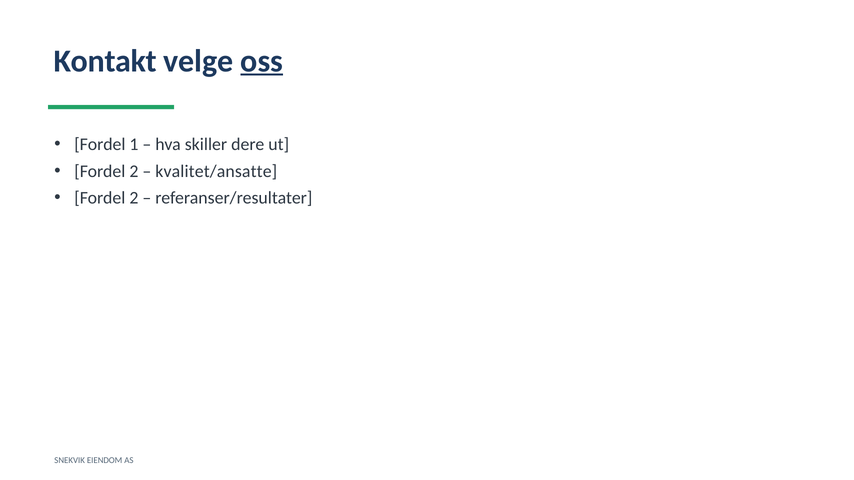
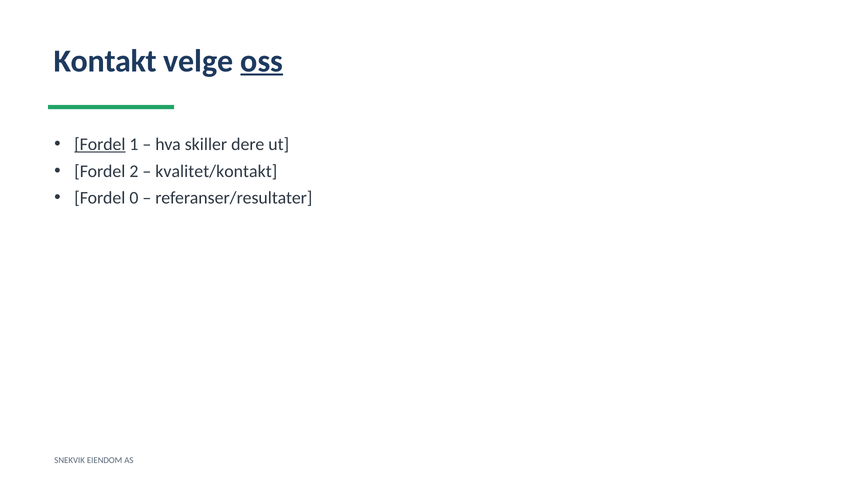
Fordel at (100, 145) underline: none -> present
kvalitet/ansatte: kvalitet/ansatte -> kvalitet/kontakt
2 at (134, 198): 2 -> 0
